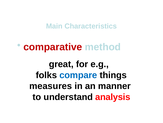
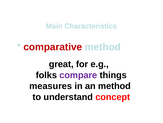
compare colour: blue -> purple
an manner: manner -> method
analysis: analysis -> concept
